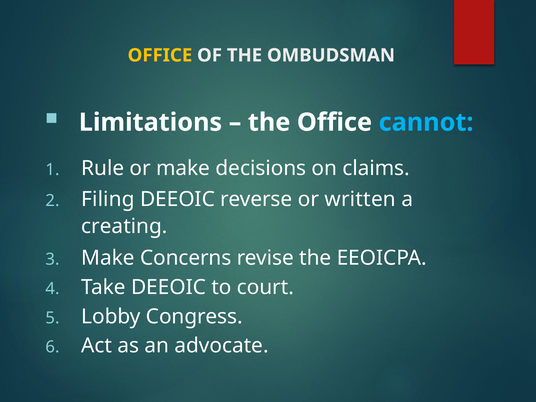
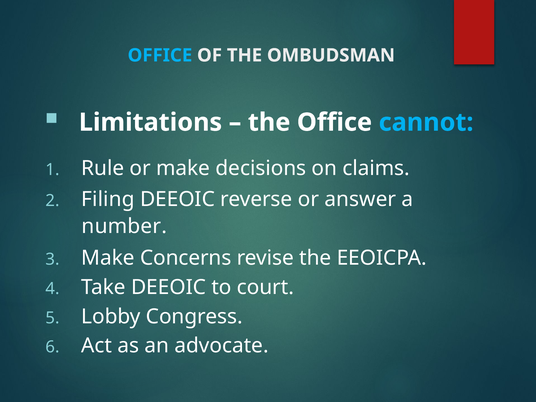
OFFICE at (160, 55) colour: yellow -> light blue
written: written -> answer
creating: creating -> number
